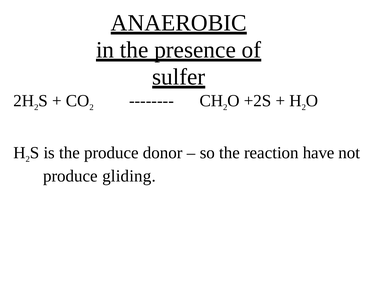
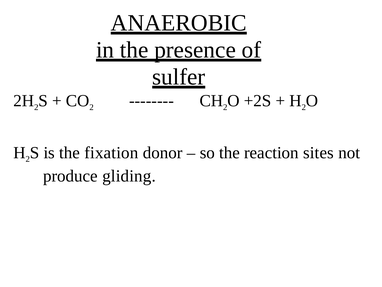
the produce: produce -> fixation
have: have -> sites
